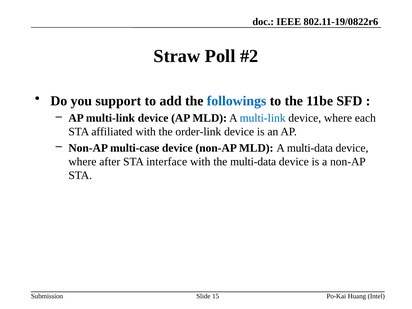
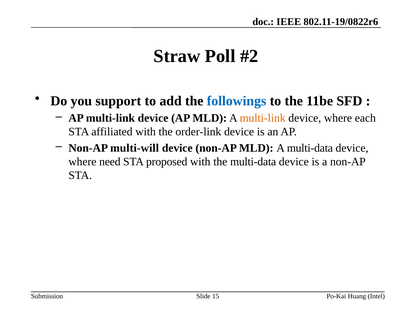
multi-link at (263, 118) colour: blue -> orange
multi-case: multi-case -> multi-will
after: after -> need
interface: interface -> proposed
